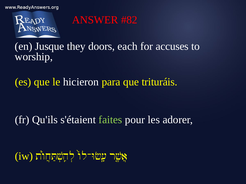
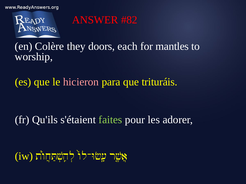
Jusque: Jusque -> Colère
accuses: accuses -> mantles
hicieron colour: white -> pink
